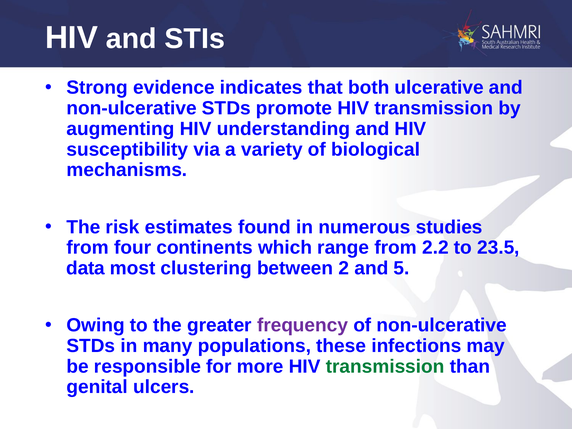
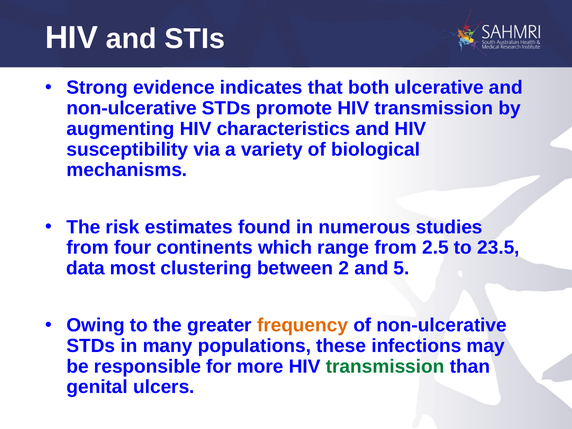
understanding: understanding -> characteristics
2.2: 2.2 -> 2.5
frequency colour: purple -> orange
